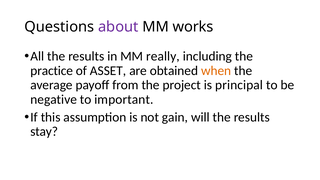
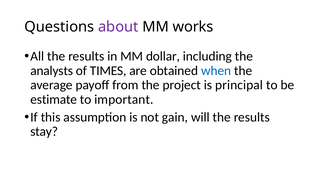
really: really -> dollar
practice: practice -> analysts
ASSET: ASSET -> TIMES
when colour: orange -> blue
negative: negative -> estimate
